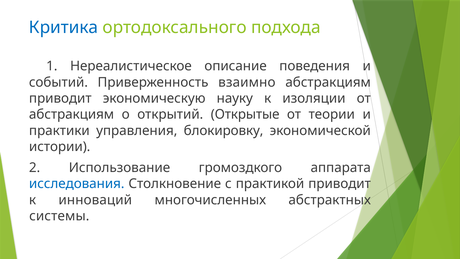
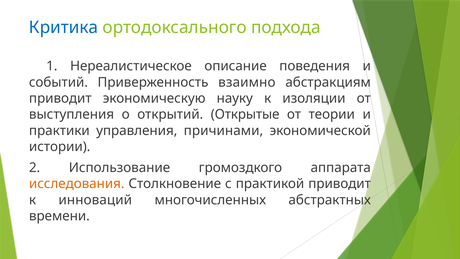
абстракциям at (72, 114): абстракциям -> выступления
блокировку: блокировку -> причинами
исследования colour: blue -> orange
системы: системы -> времени
